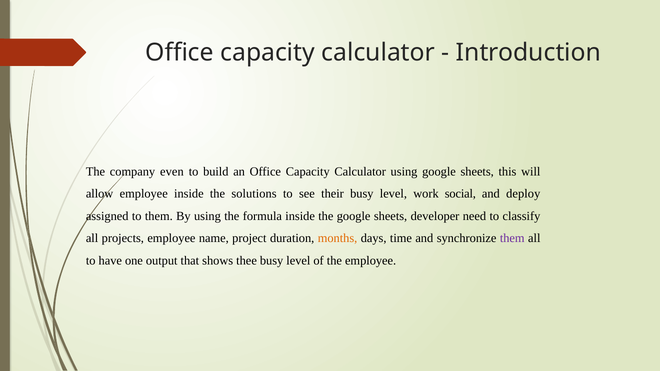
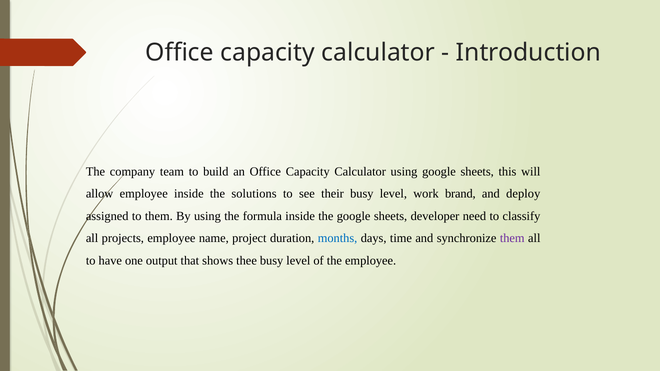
even: even -> team
social: social -> brand
months colour: orange -> blue
